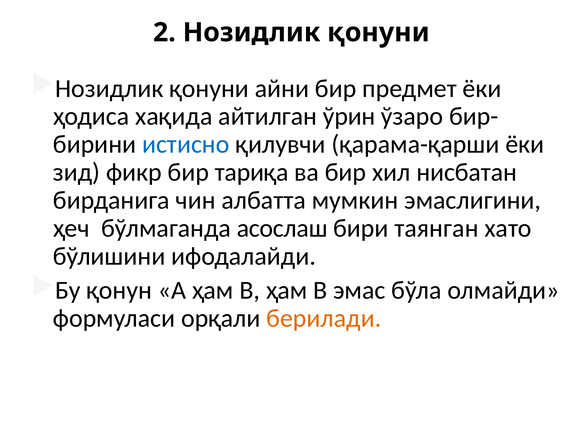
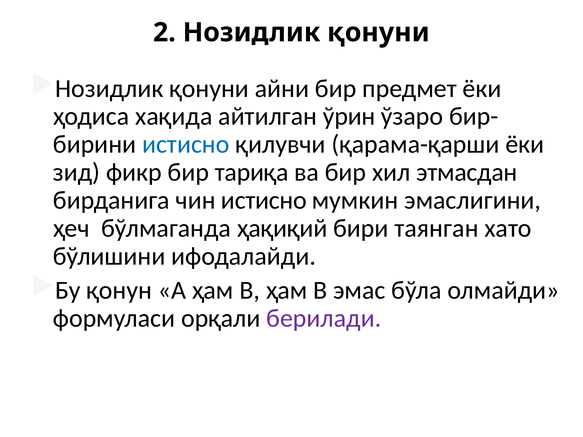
нисбатан: нисбатан -> этмасдан
чин албатта: албатта -> истисно
асослаш: асослаш -> ҳақиқий
берилади colour: orange -> purple
